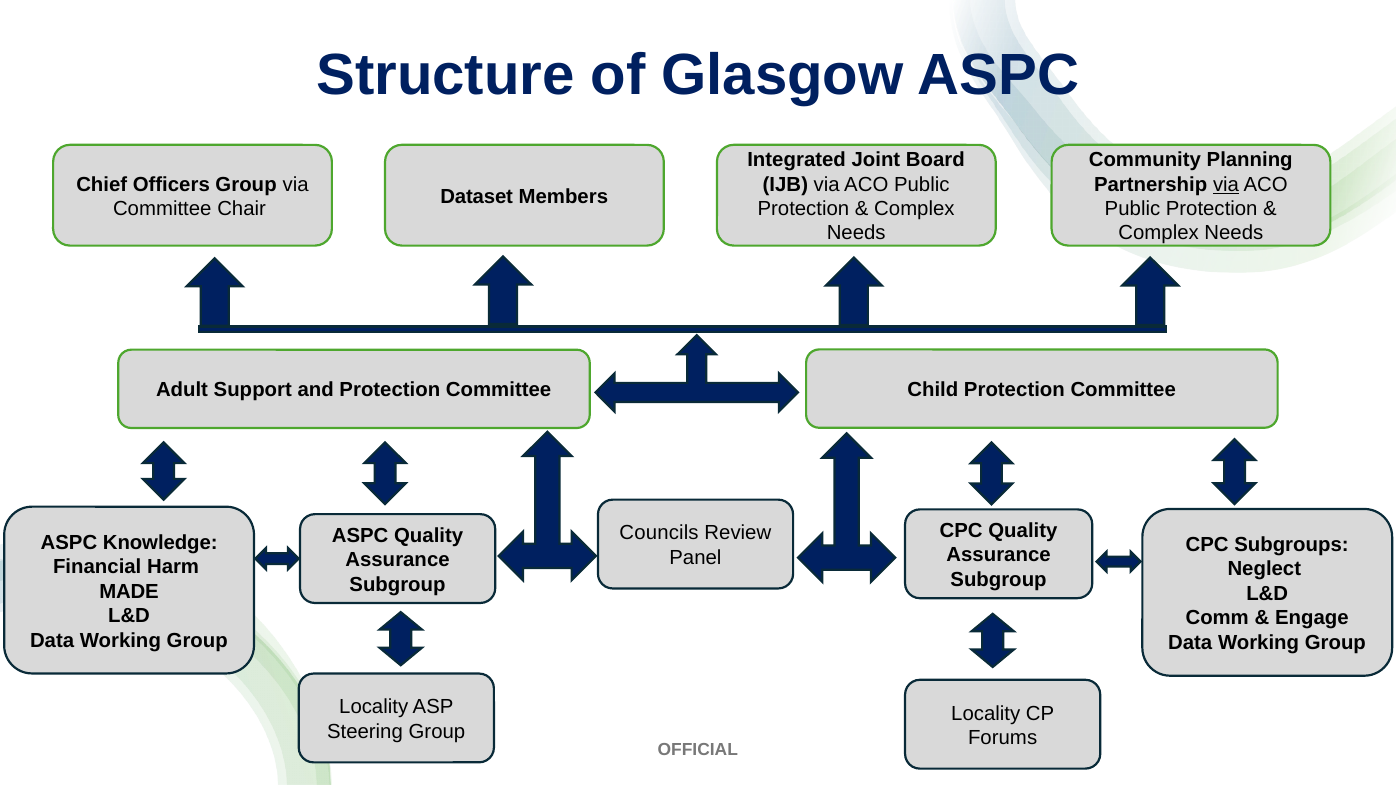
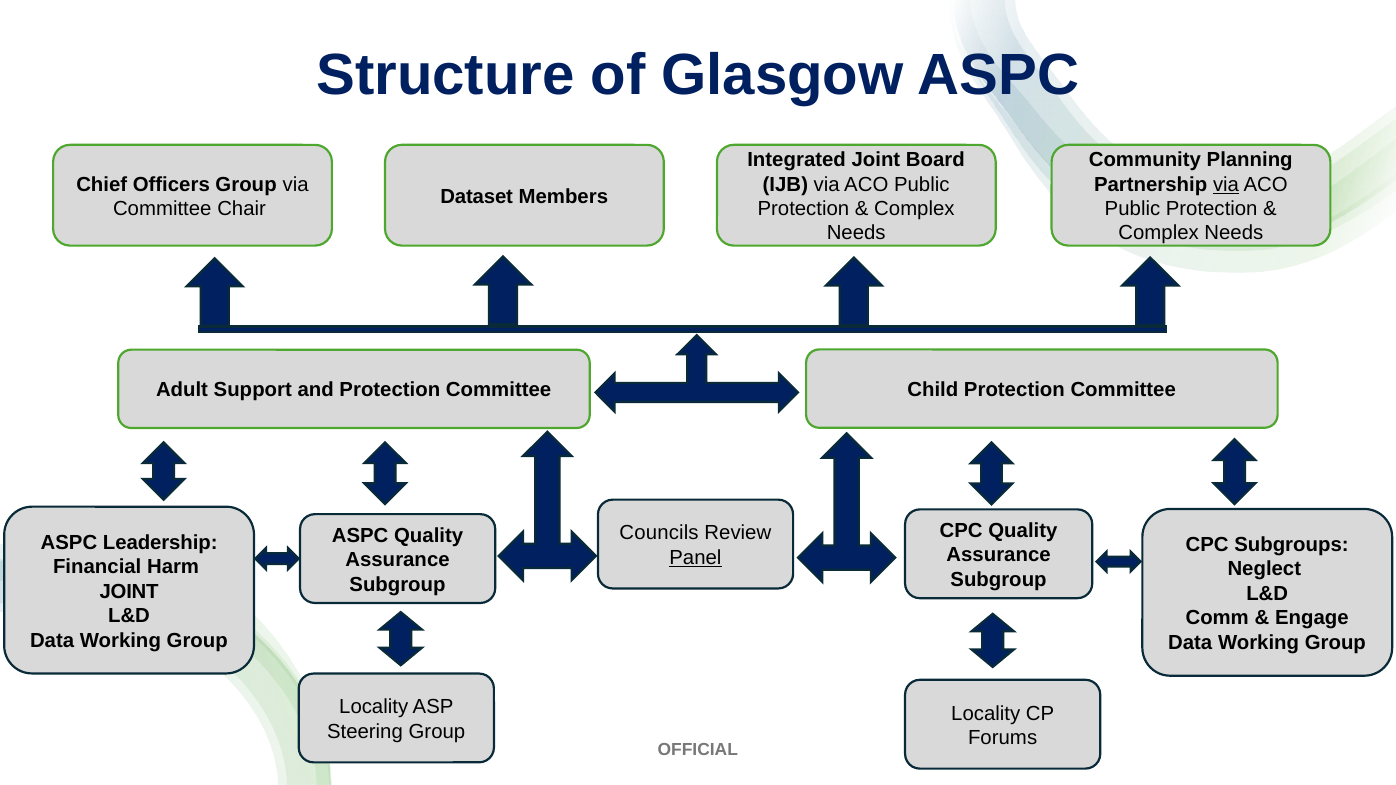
Knowledge: Knowledge -> Leadership
Panel underline: none -> present
MADE at (129, 592): MADE -> JOINT
